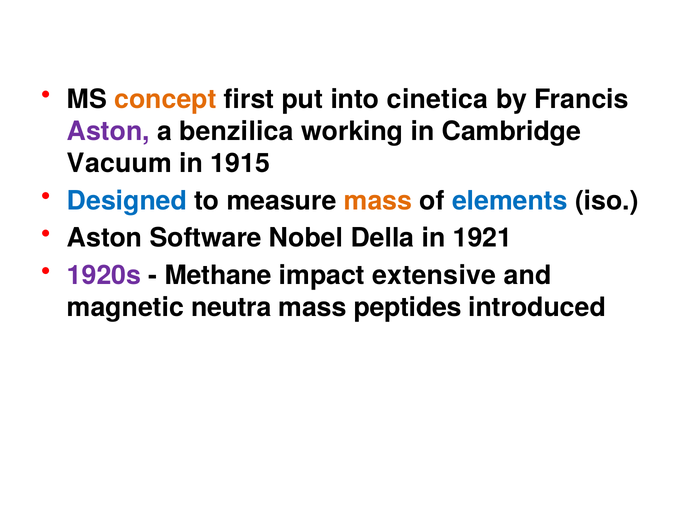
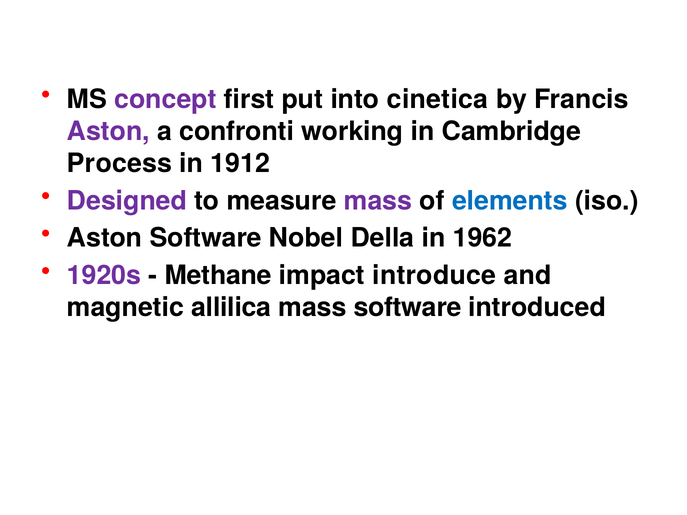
concept colour: orange -> purple
benzilica: benzilica -> confronti
Vacuum: Vacuum -> Process
1915: 1915 -> 1912
Designed colour: blue -> purple
mass at (378, 201) colour: orange -> purple
1921: 1921 -> 1962
extensive: extensive -> introduce
neutra: neutra -> allilica
mass peptides: peptides -> software
